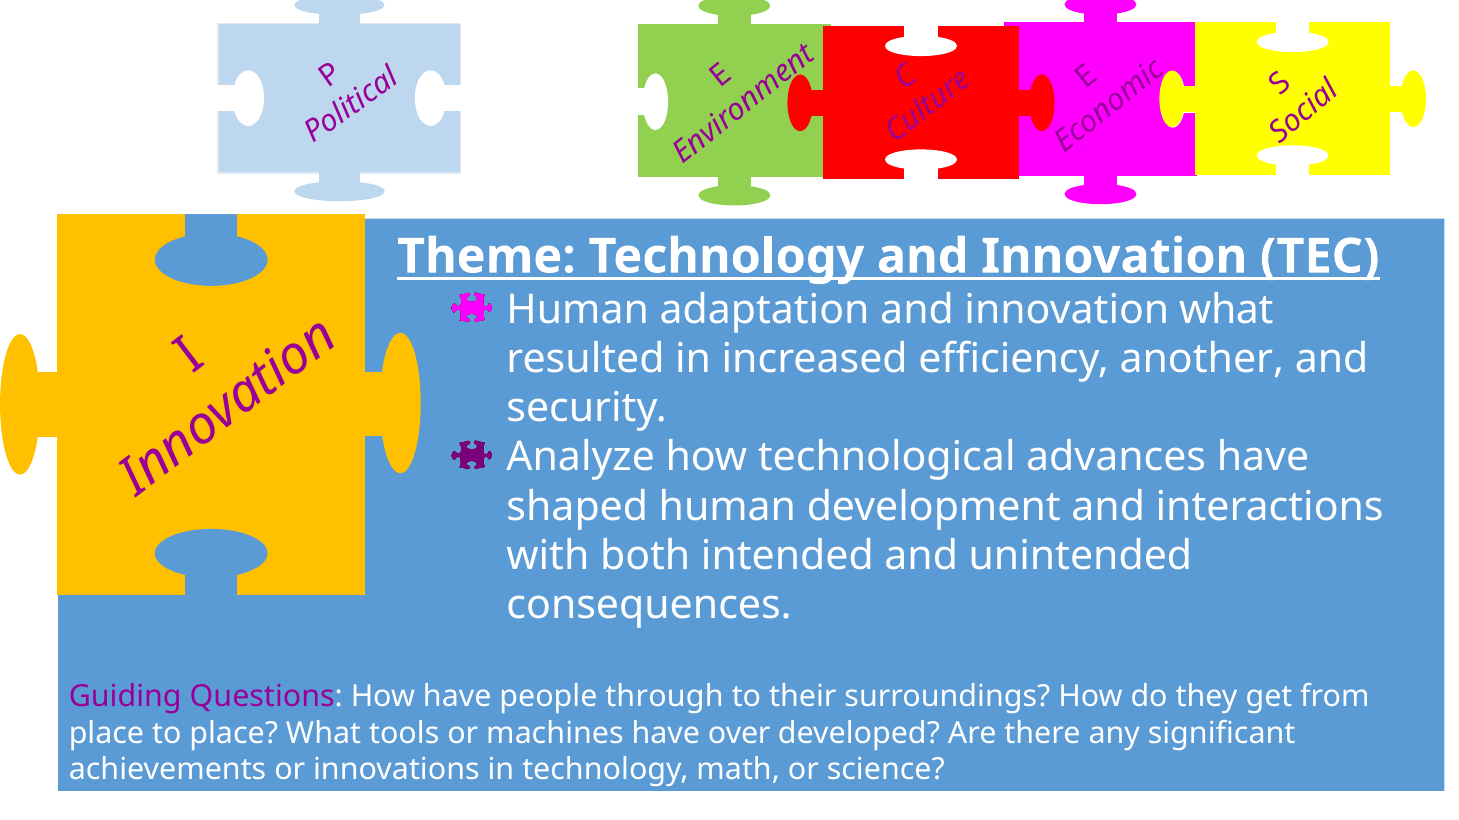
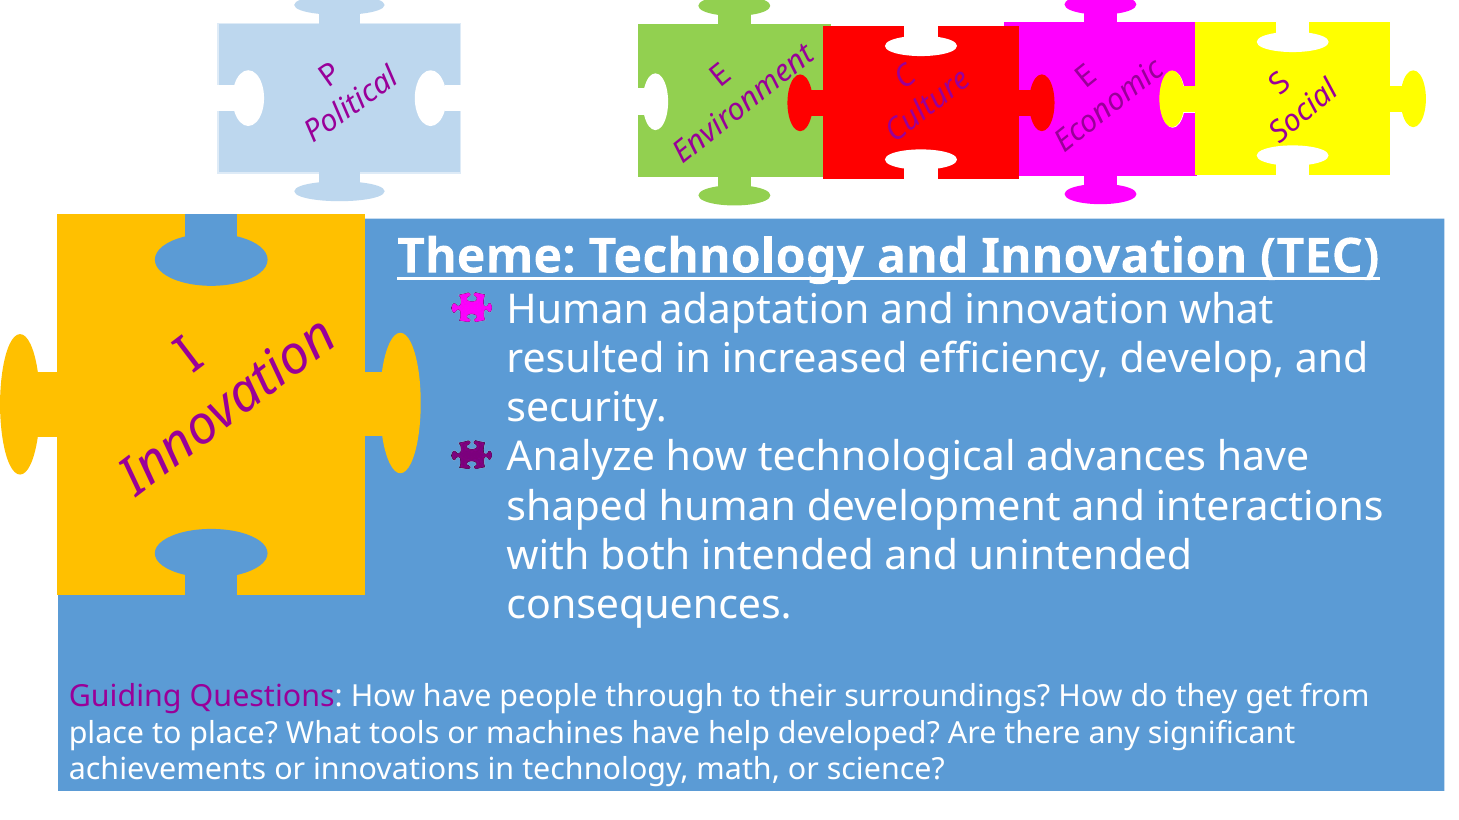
another: another -> develop
over: over -> help
